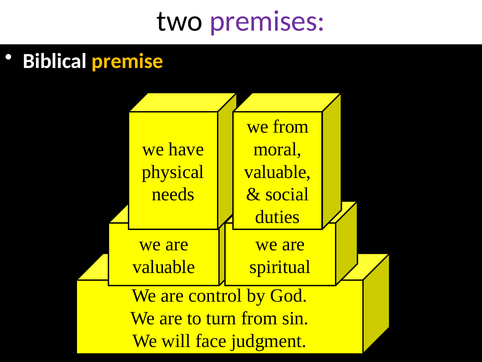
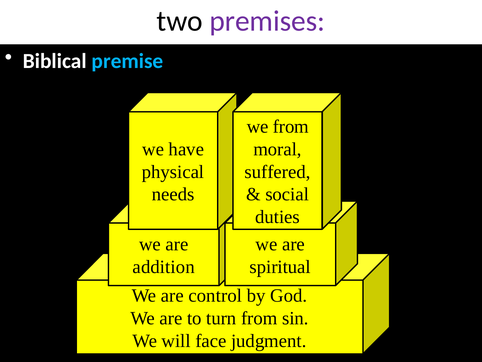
premise colour: yellow -> light blue
valuable at (278, 172): valuable -> suffered
valuable at (164, 266): valuable -> addition
